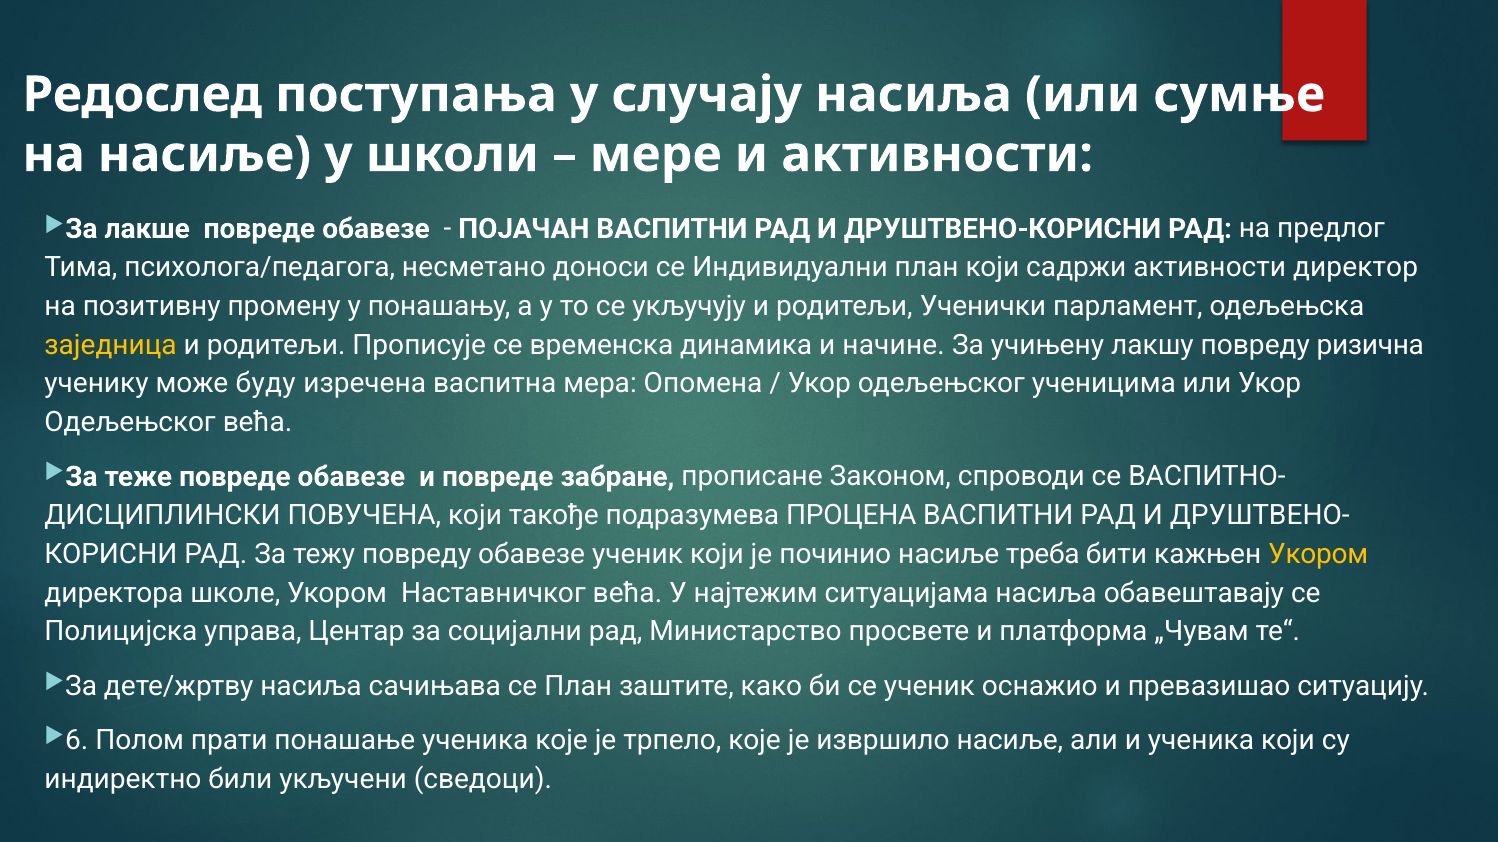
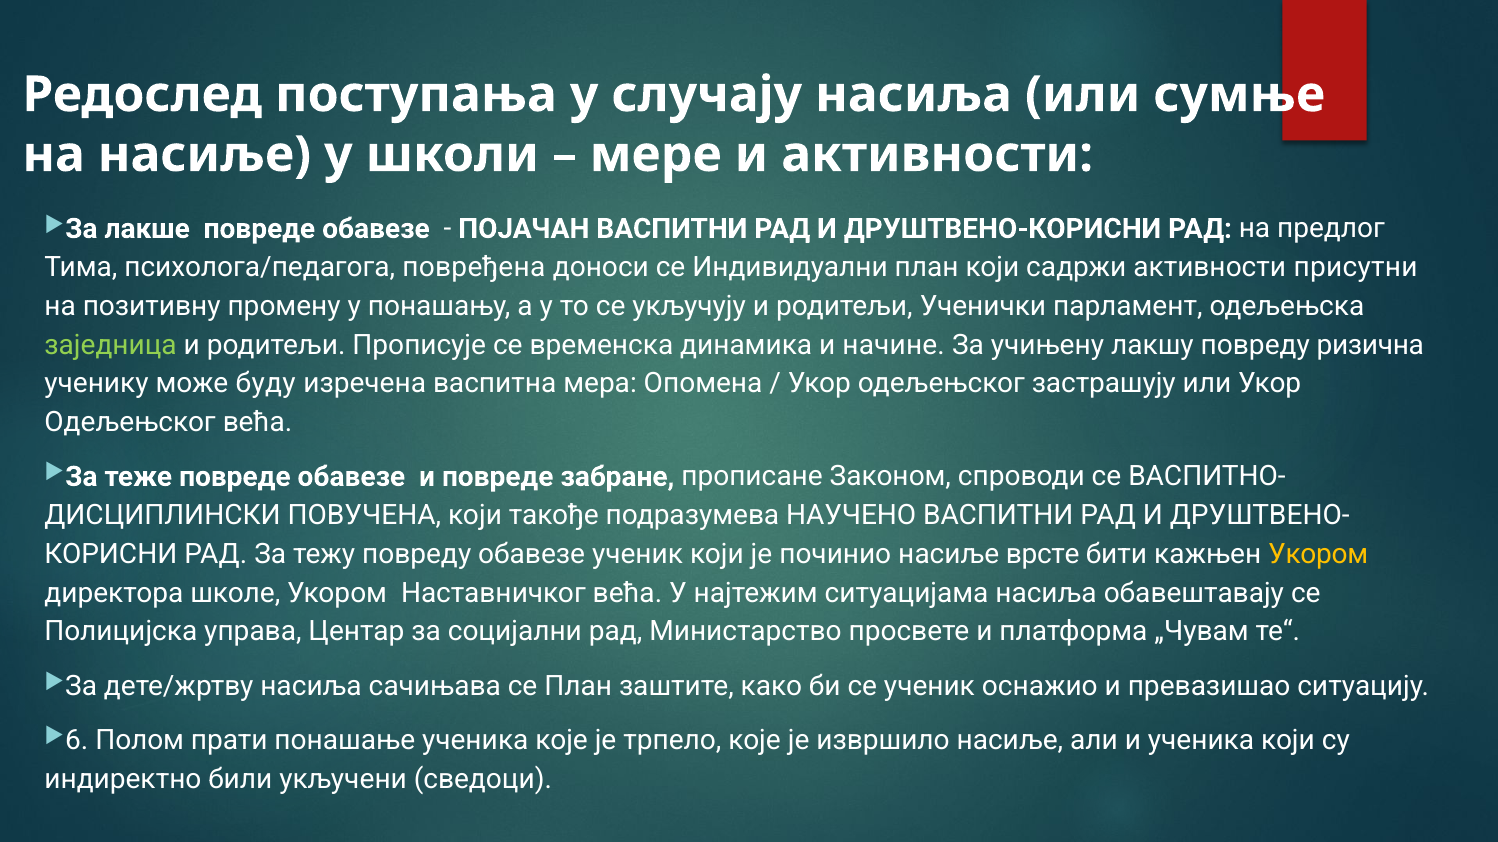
несметано: несметано -> повређена
директор: директор -> присутни
заједница colour: yellow -> light green
ученицима: ученицима -> застрашују
ПРОЦЕНА: ПРОЦЕНА -> НАУЧЕНО
треба: треба -> врсте
